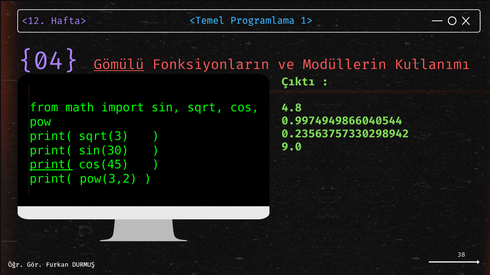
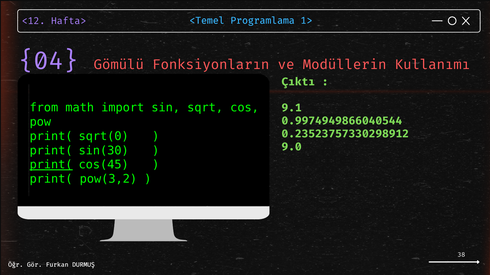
Gömülü underline: present -> none
4.8: 4.8 -> 9.1
0.23563757330298942: 0.23563757330298942 -> 0.23523757330298912
sqrt(3: sqrt(3 -> sqrt(0
